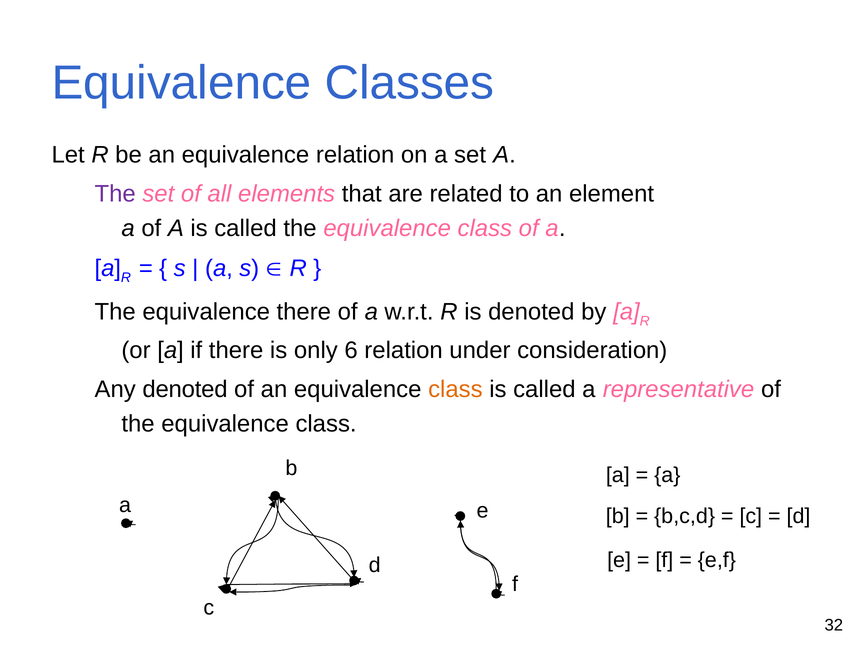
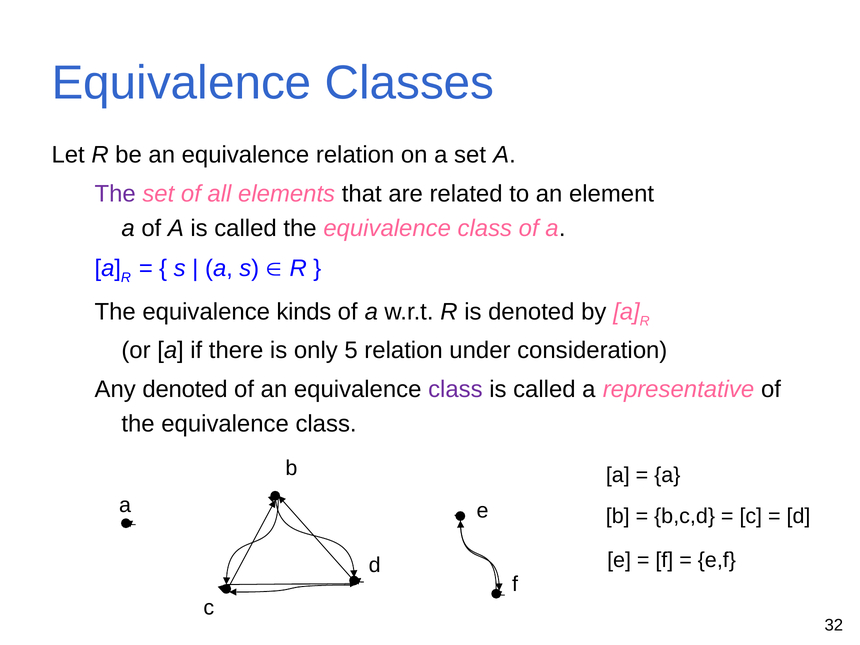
equivalence there: there -> kinds
6: 6 -> 5
class at (455, 390) colour: orange -> purple
